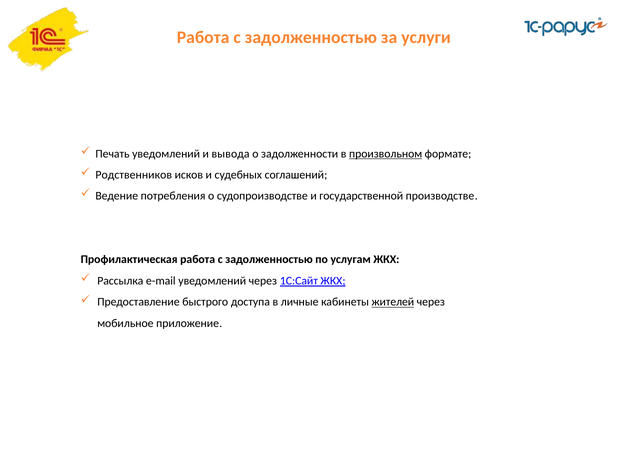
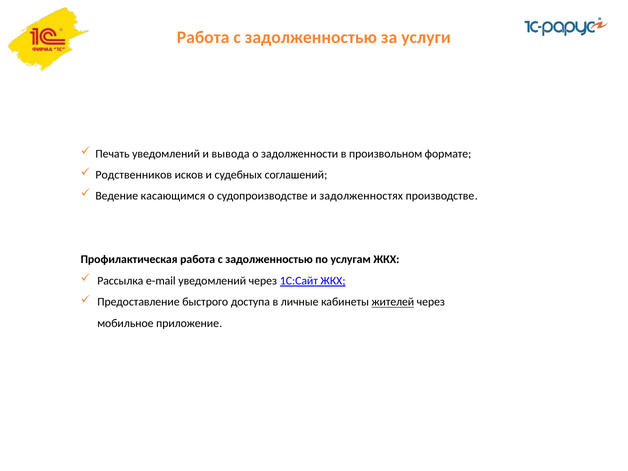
произвольном underline: present -> none
потребления: потребления -> касающимся
государственной: государственной -> задолженностях
